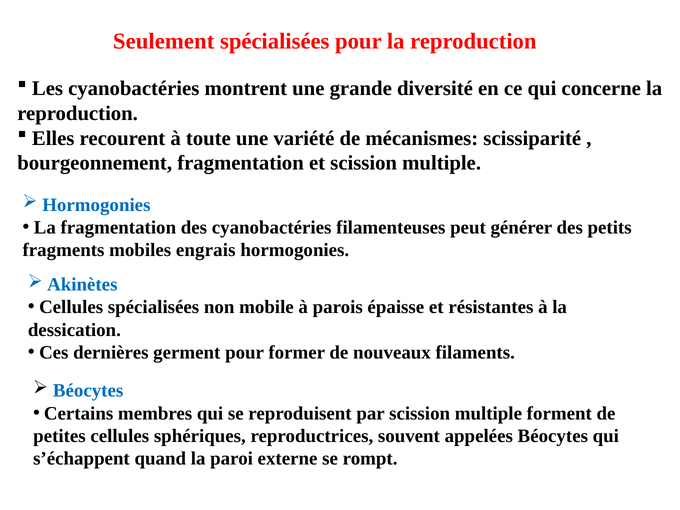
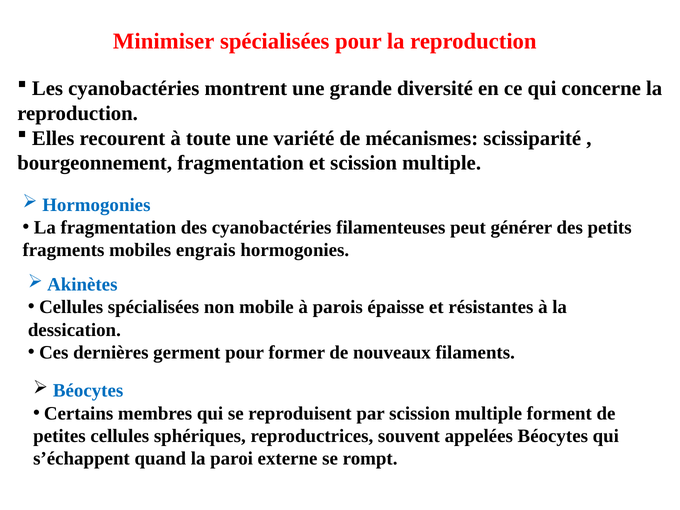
Seulement: Seulement -> Minimiser
